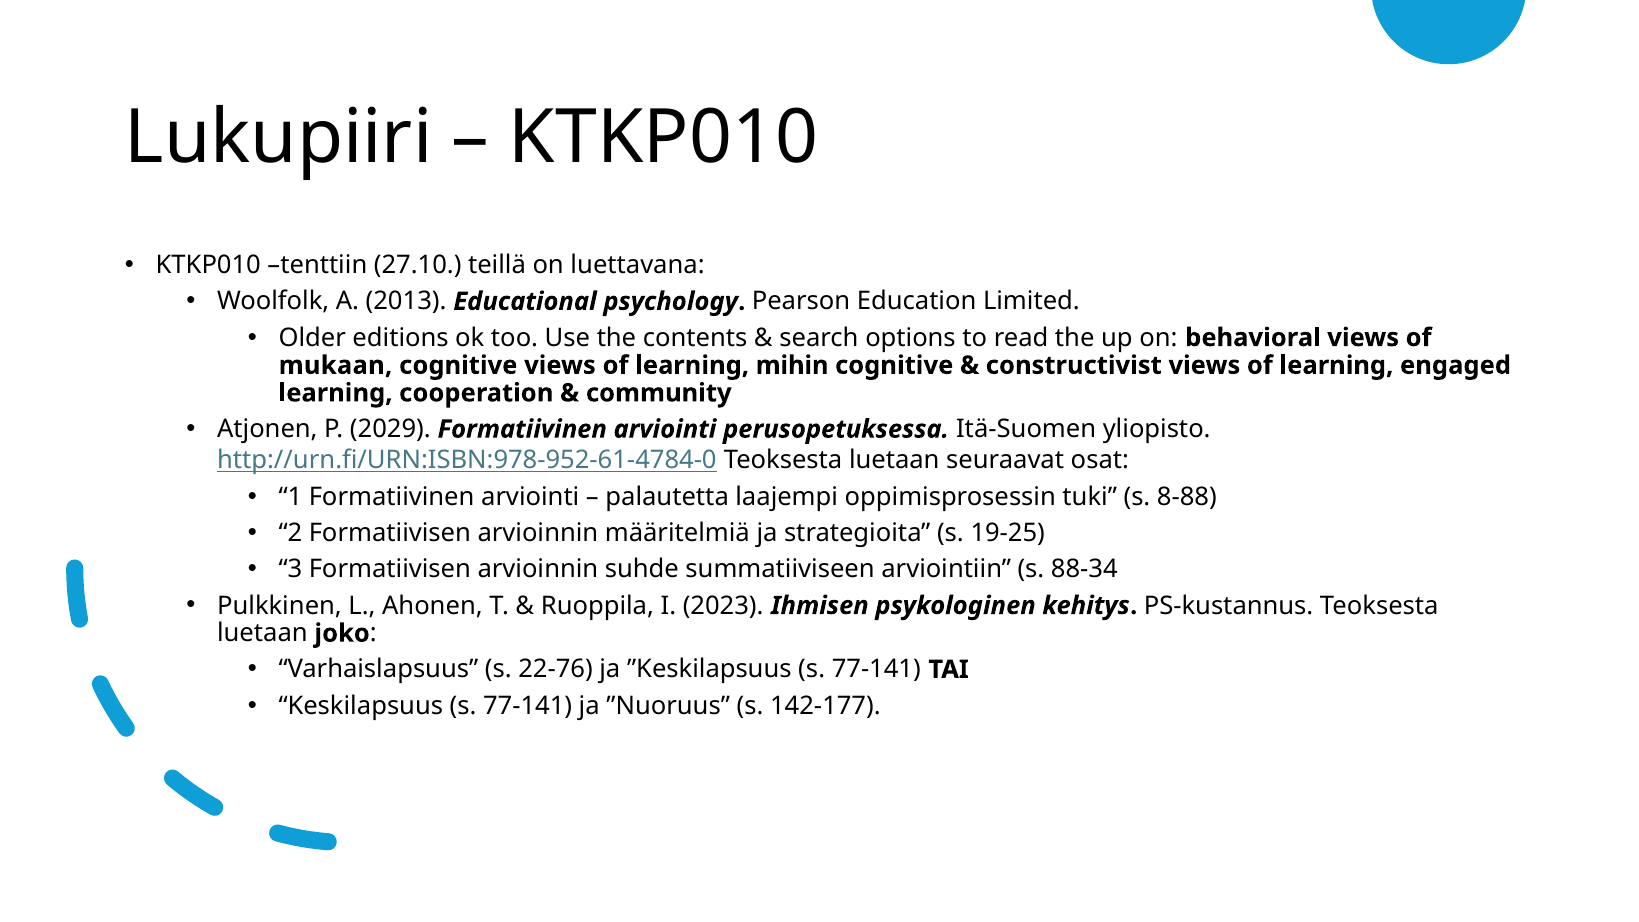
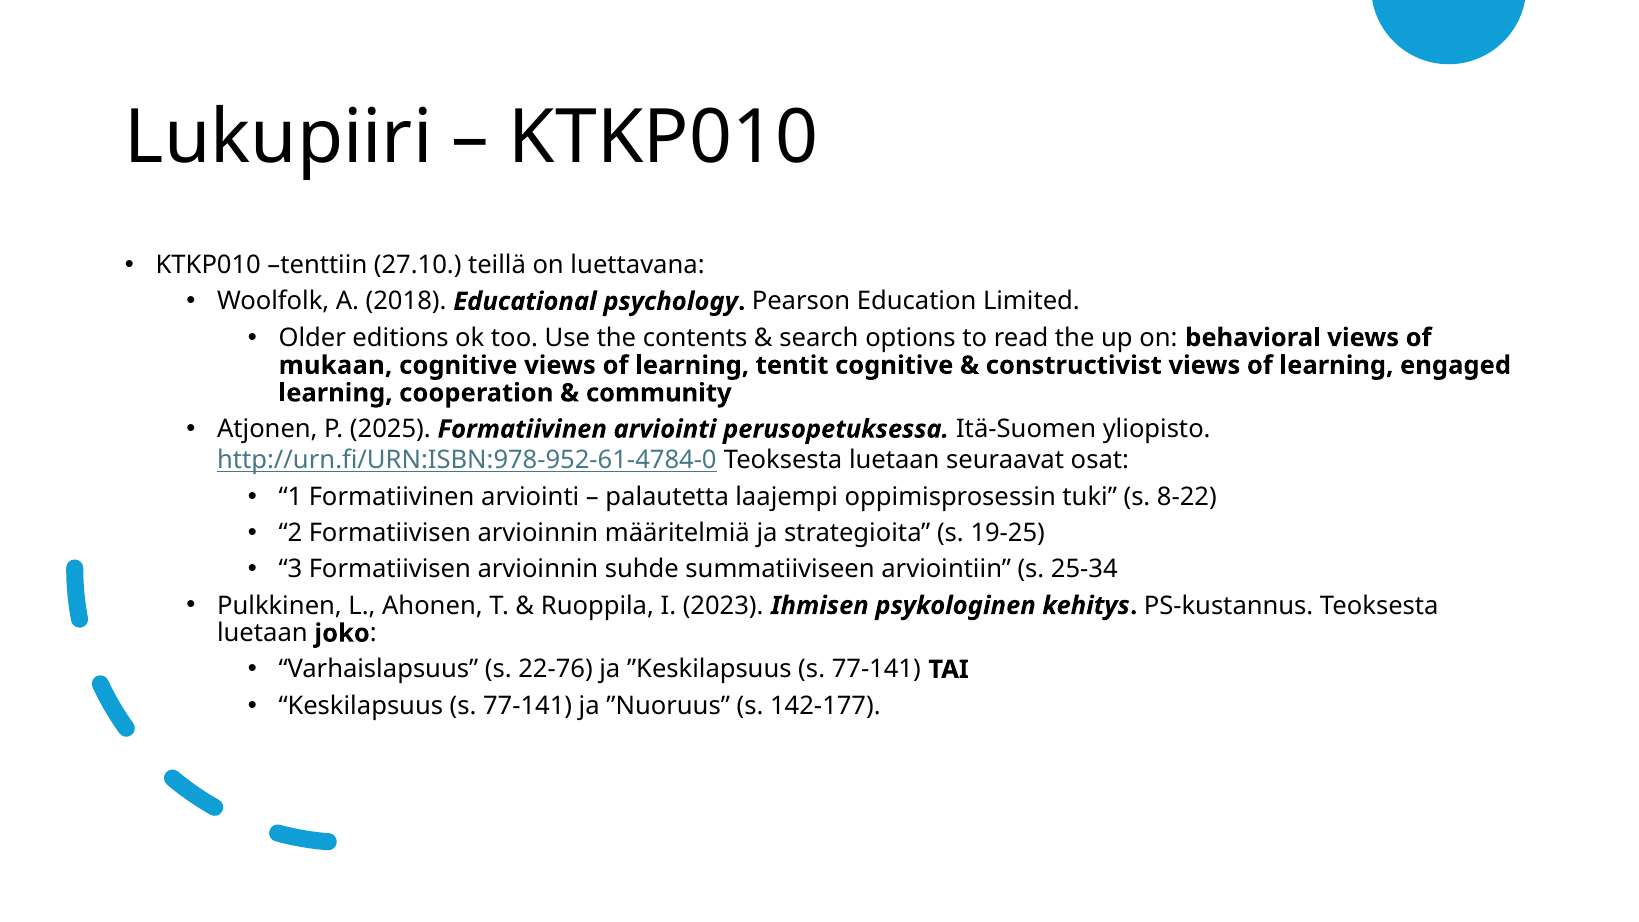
2013: 2013 -> 2018
mihin: mihin -> tentit
2029: 2029 -> 2025
8-88: 8-88 -> 8-22
88-34: 88-34 -> 25-34
